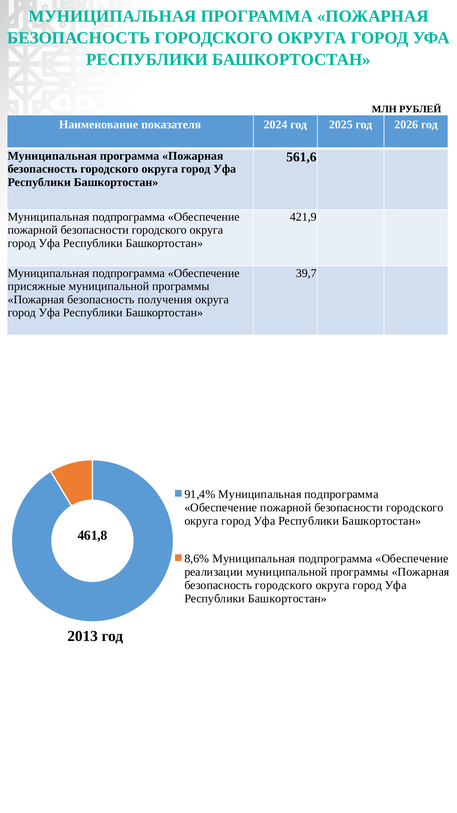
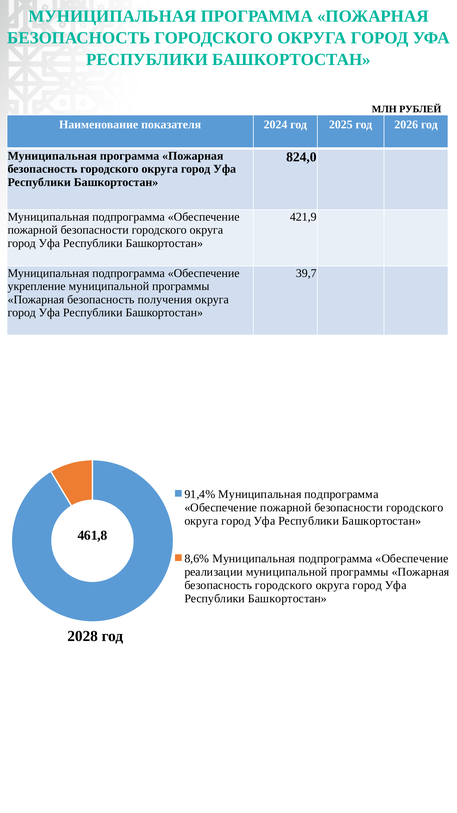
561,6: 561,6 -> 824,0
присяжные: присяжные -> укрепление
2013: 2013 -> 2028
